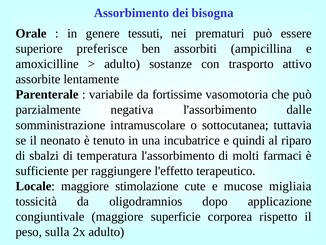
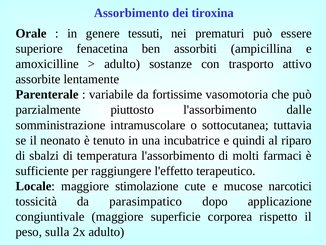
bisogna: bisogna -> tiroxina
preferisce: preferisce -> fenacetina
negativa: negativa -> piuttosto
migliaia: migliaia -> narcotici
oligodramnios: oligodramnios -> parasimpatico
